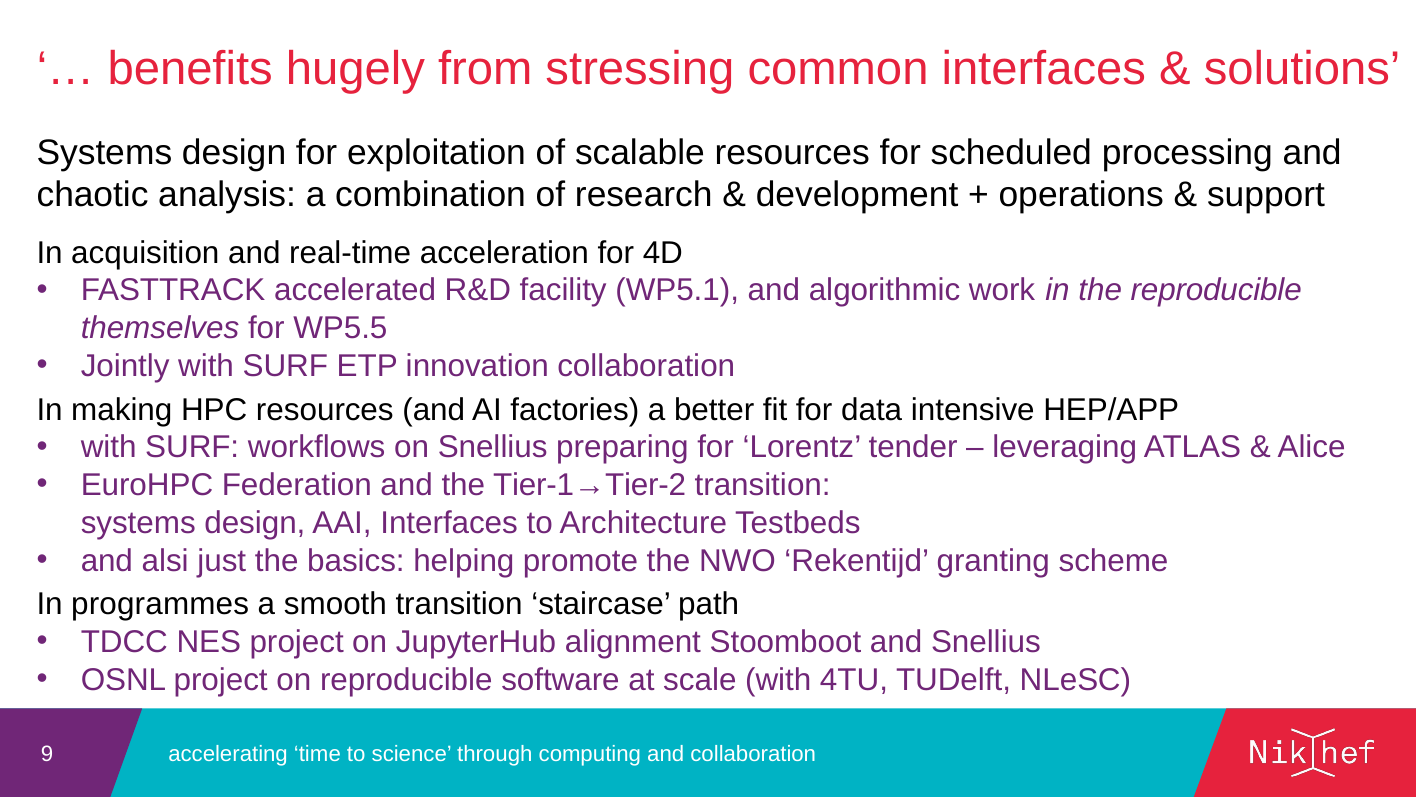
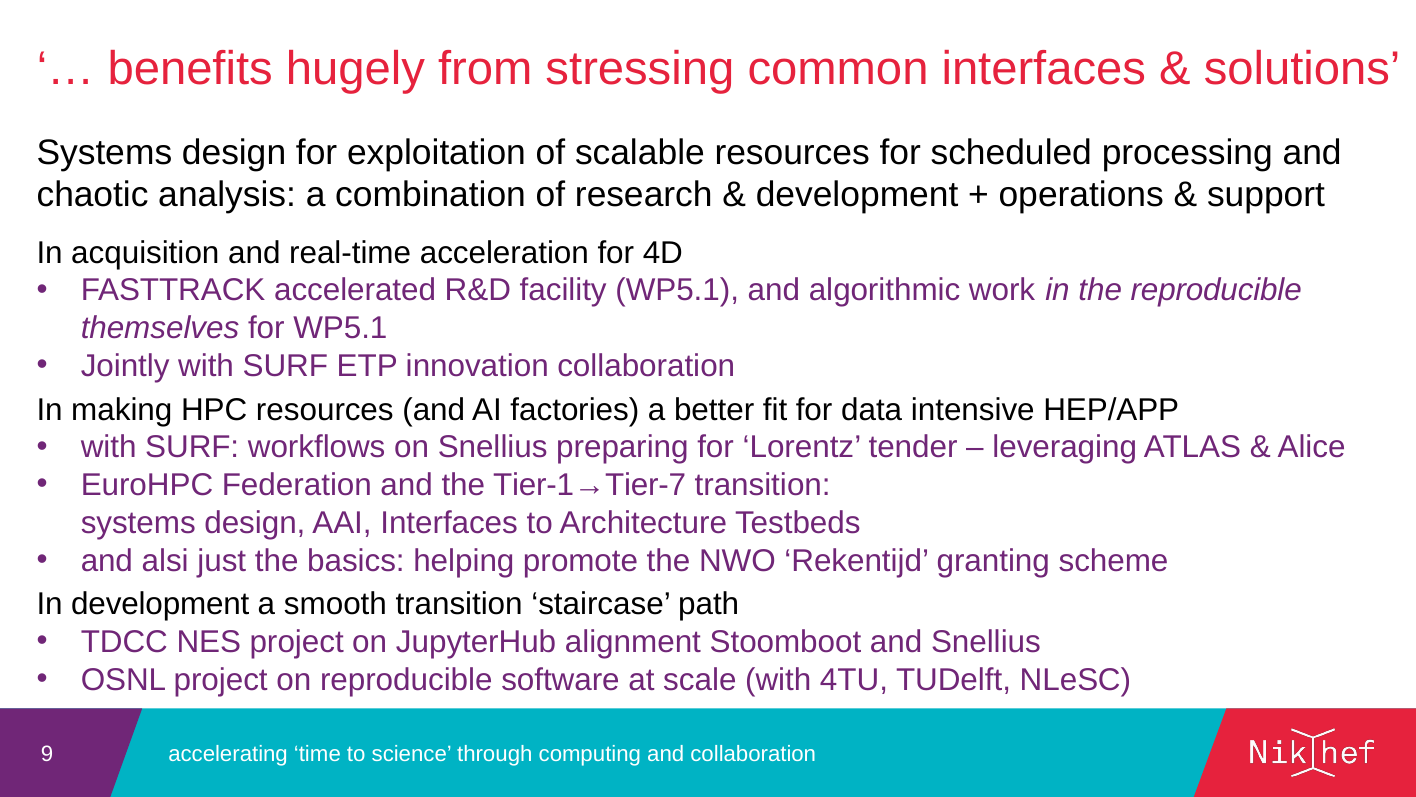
for WP5.5: WP5.5 -> WP5.1
Tier-1→Tier-2: Tier-1→Tier-2 -> Tier-1→Tier-7
In programmes: programmes -> development
